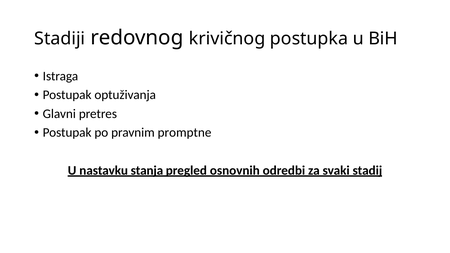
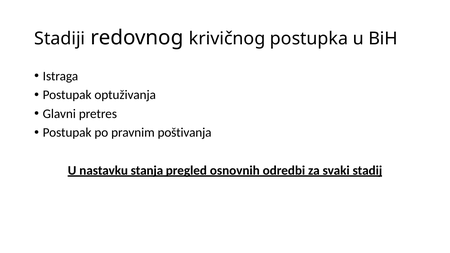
promptne: promptne -> poštivanja
